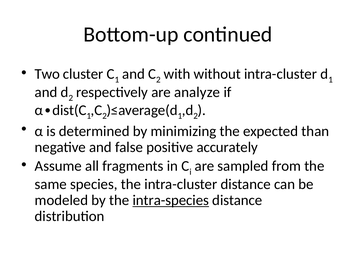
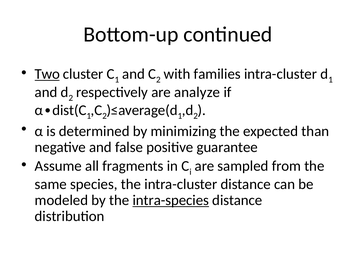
Two underline: none -> present
without: without -> families
accurately: accurately -> guarantee
